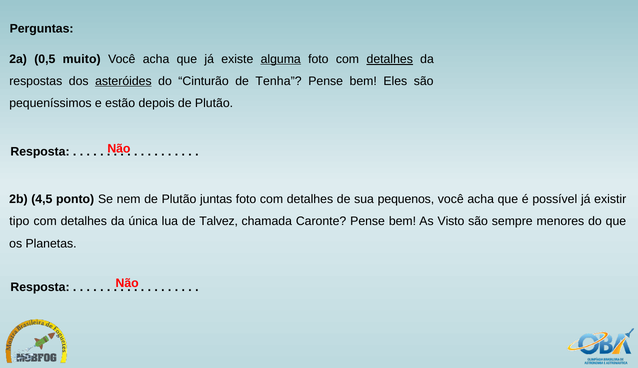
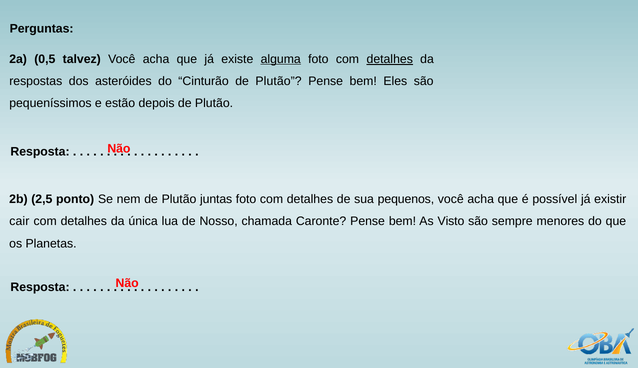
muito: muito -> talvez
asteróides underline: present -> none
Cinturão de Tenha: Tenha -> Plutão
4,5: 4,5 -> 2,5
tipo: tipo -> cair
Talvez: Talvez -> Nosso
